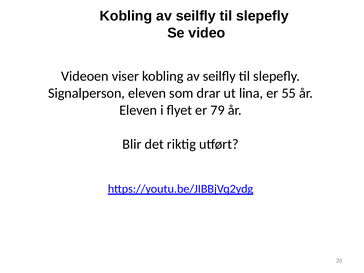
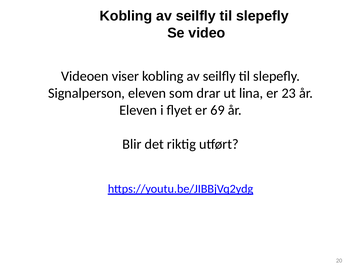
55: 55 -> 23
79: 79 -> 69
